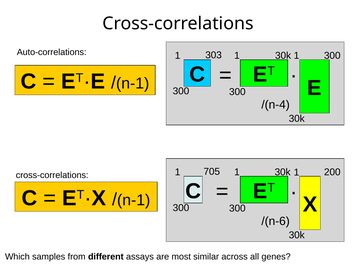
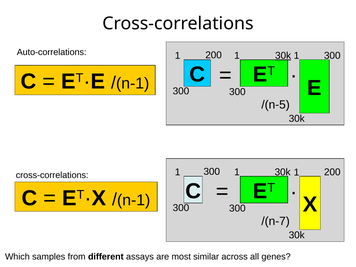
1 303: 303 -> 200
30k at (283, 56) underline: none -> present
/(n-4: /(n-4 -> /(n-5
705 at (212, 172): 705 -> 300
/(n-6: /(n-6 -> /(n-7
